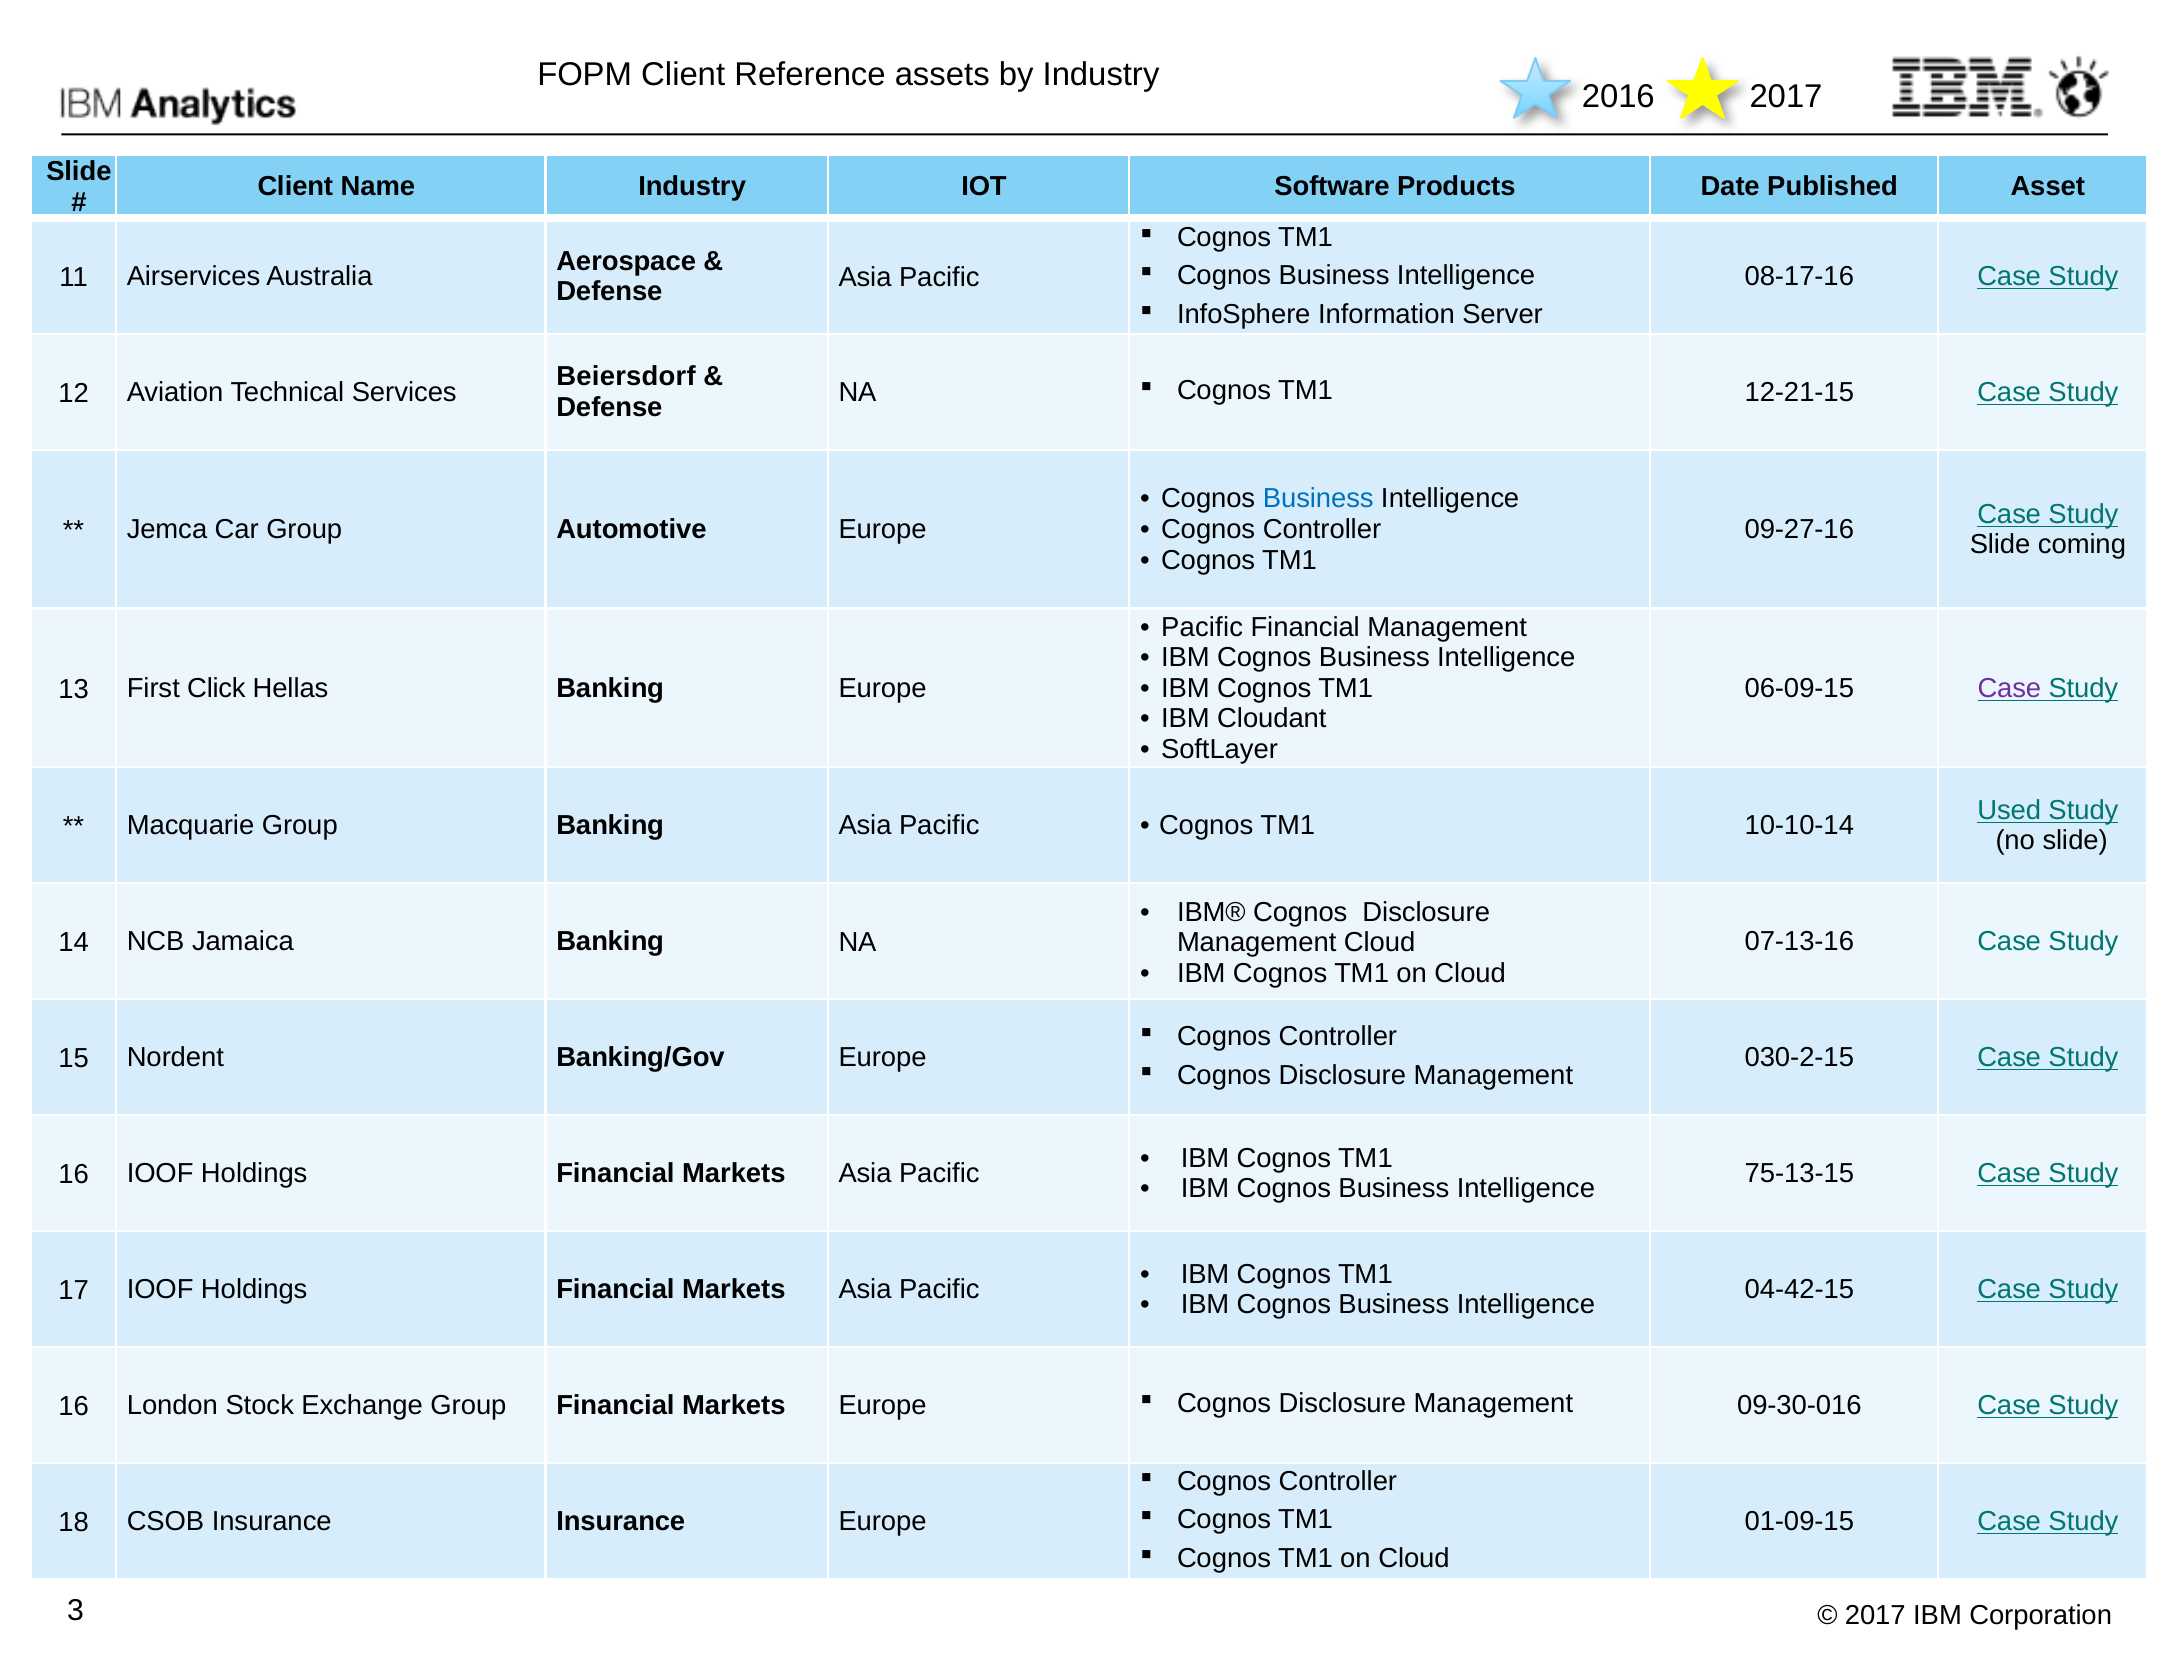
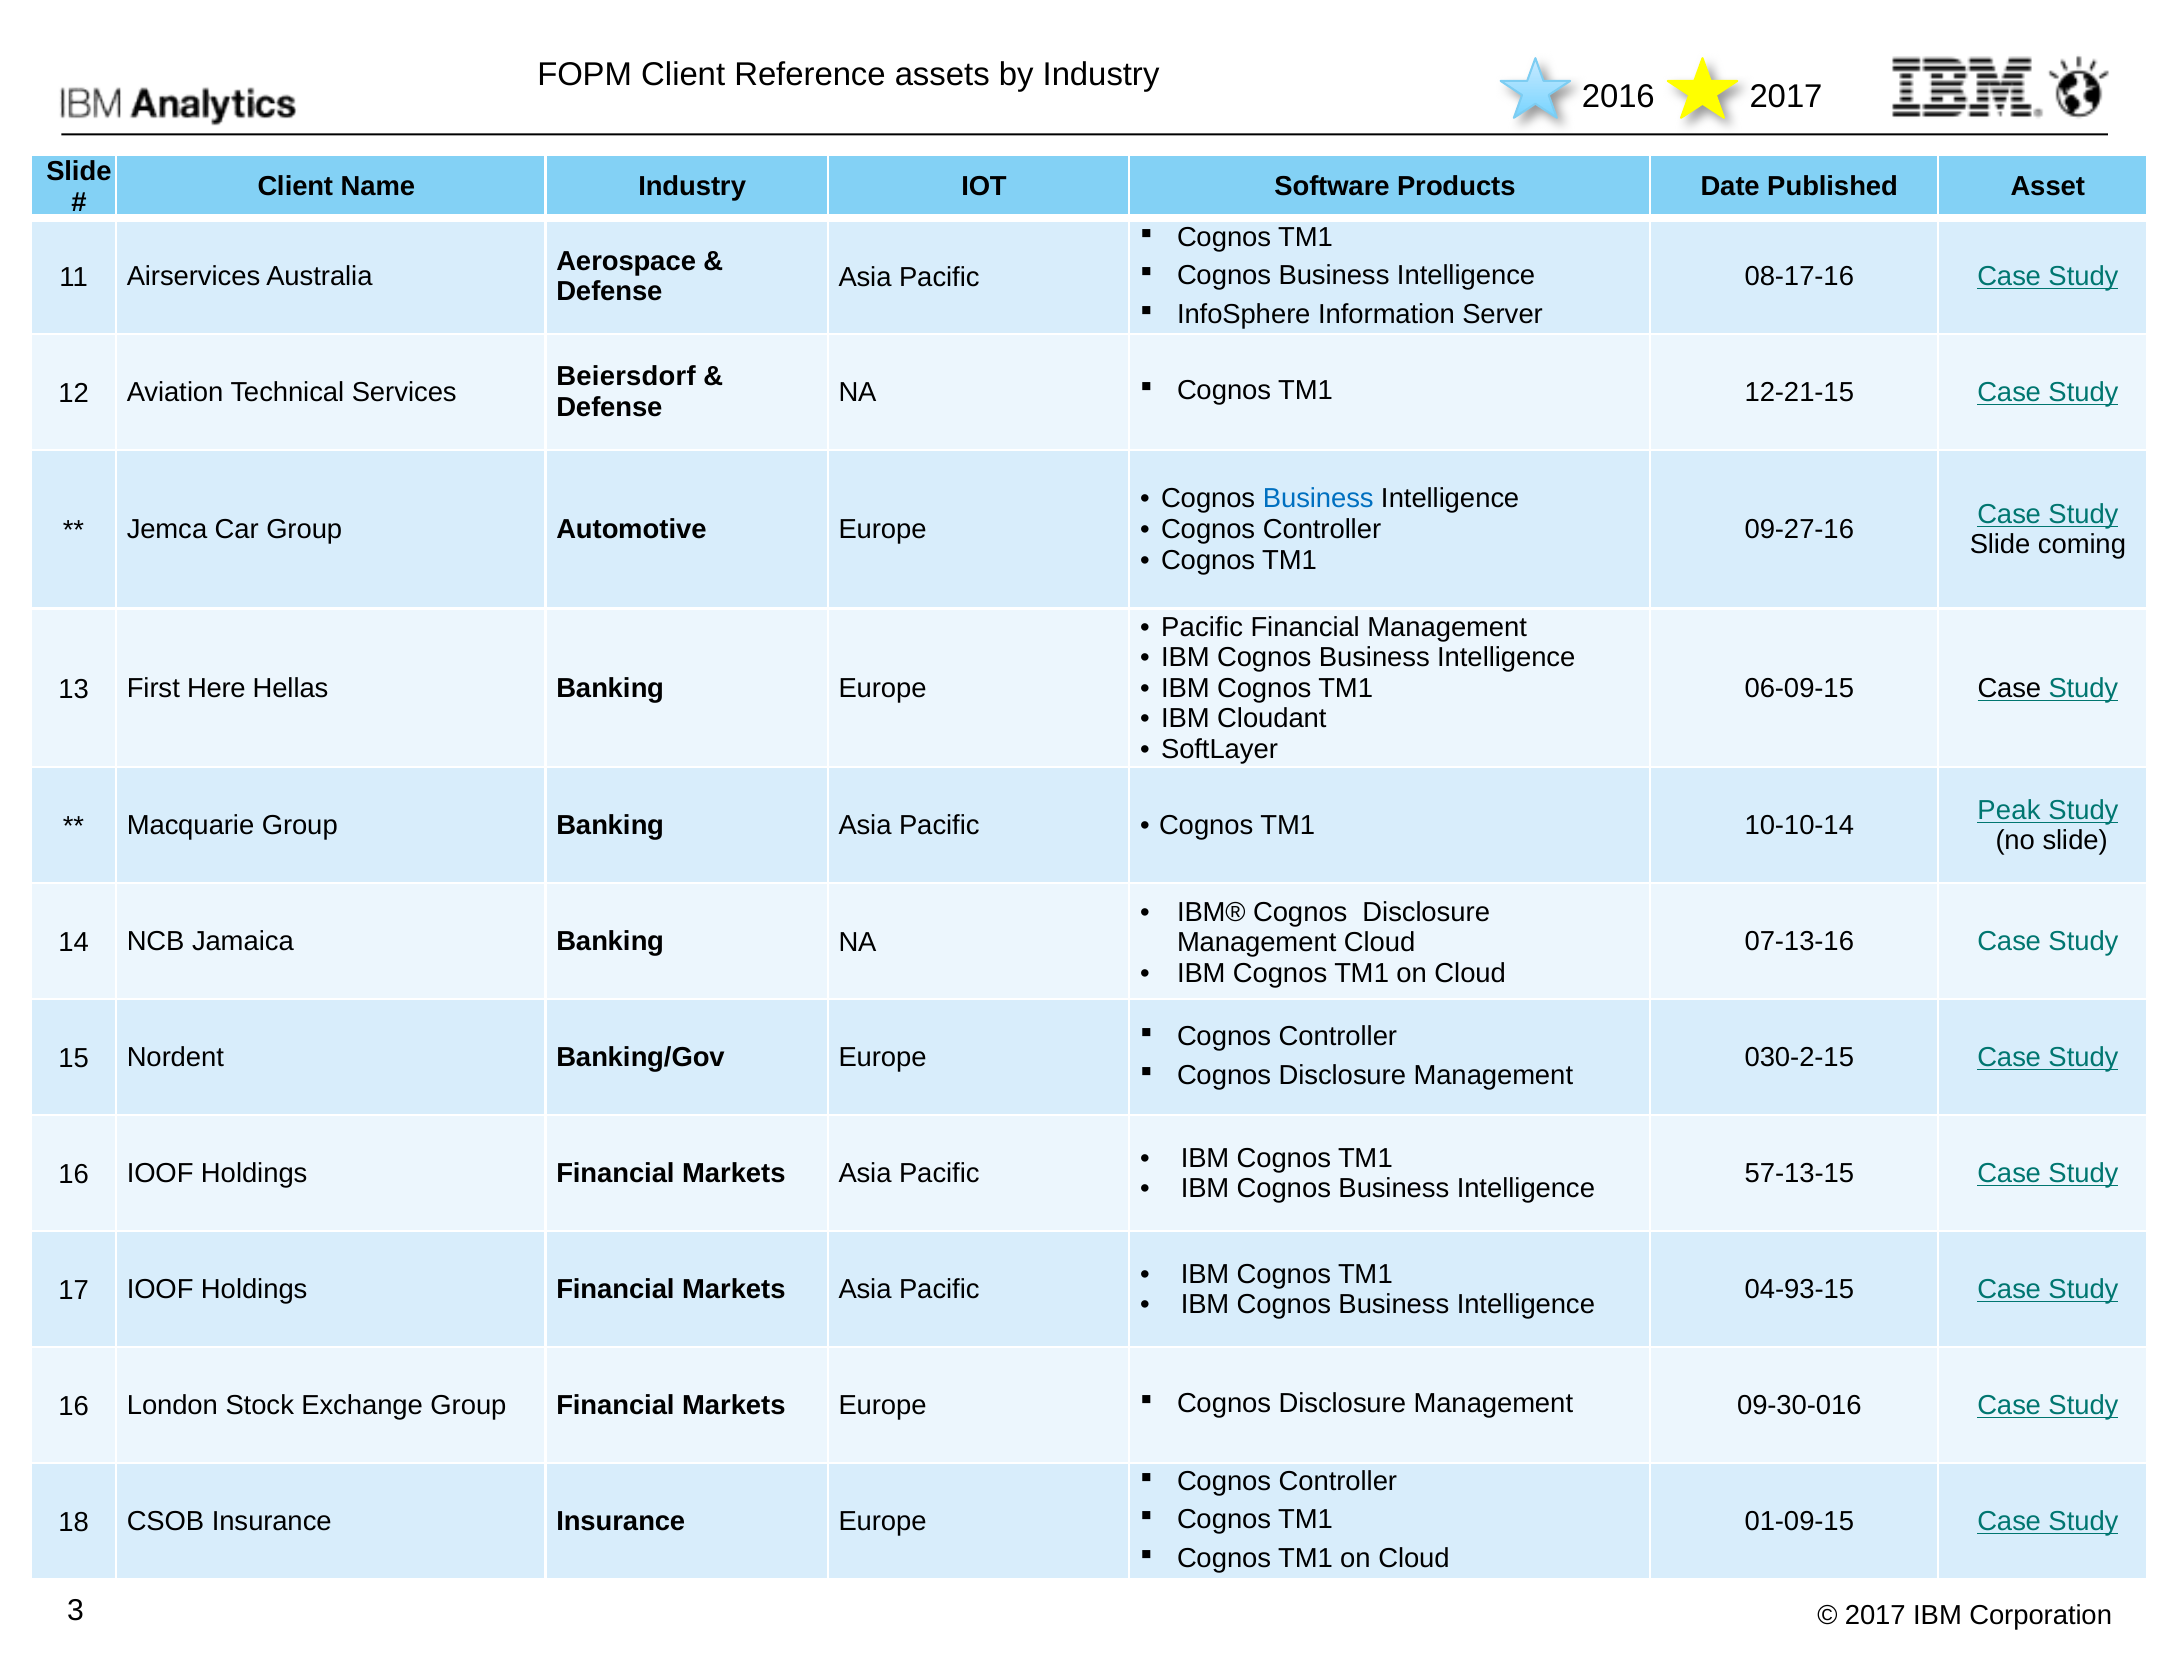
Case at (2009, 688) colour: purple -> black
Click: Click -> Here
Used: Used -> Peak
75-13-15: 75-13-15 -> 57-13-15
04-42-15: 04-42-15 -> 04-93-15
